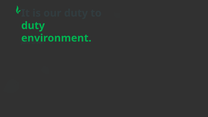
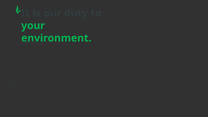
duty at (33, 26): duty -> your
